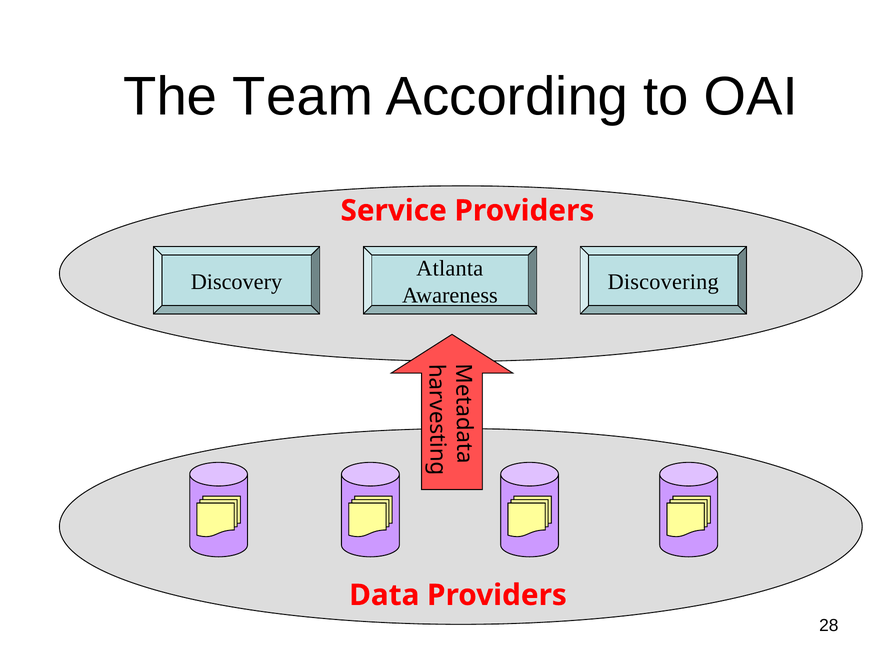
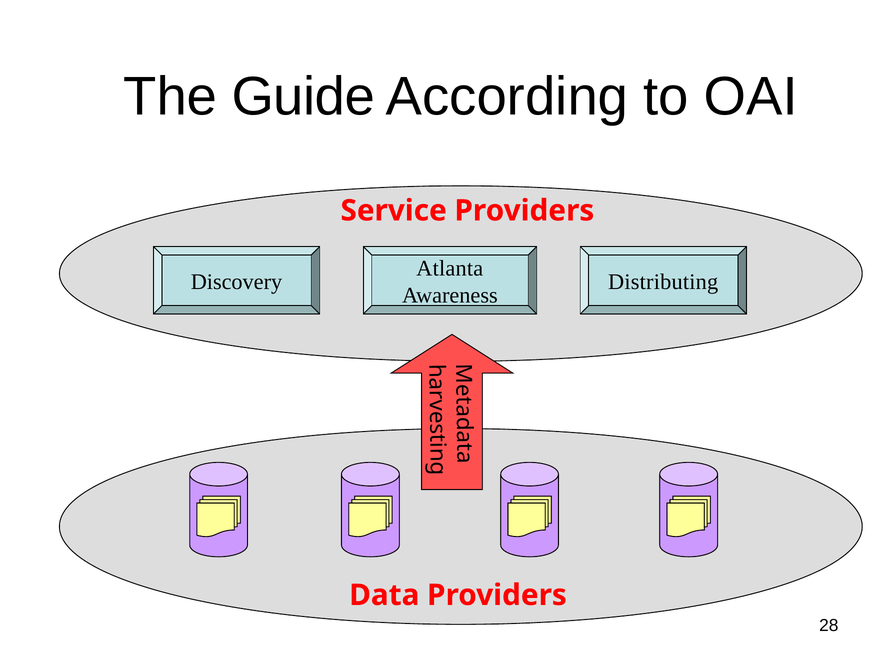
Team: Team -> Guide
Discovering: Discovering -> Distributing
